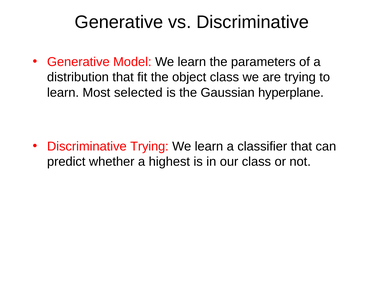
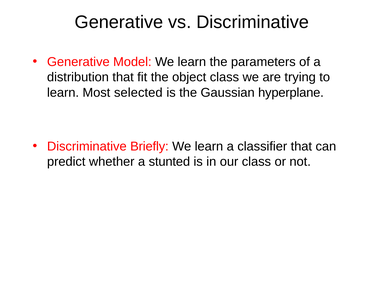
Discriminative Trying: Trying -> Briefly
highest: highest -> stunted
